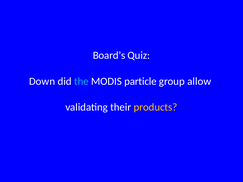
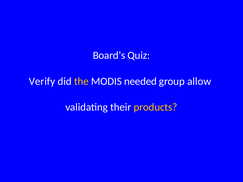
Down: Down -> Verify
the colour: light blue -> yellow
particle: particle -> needed
